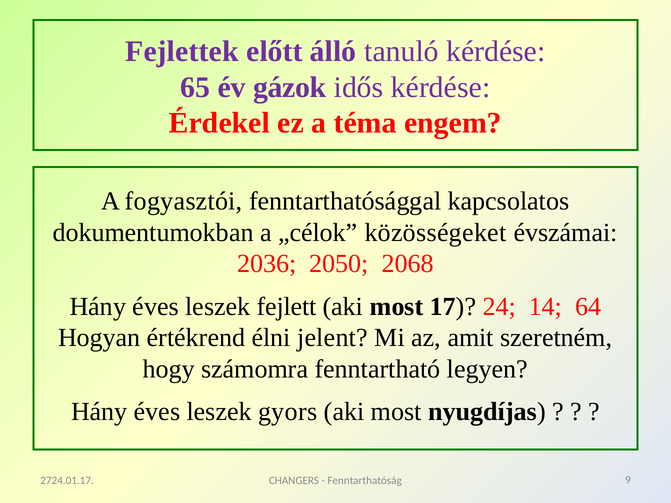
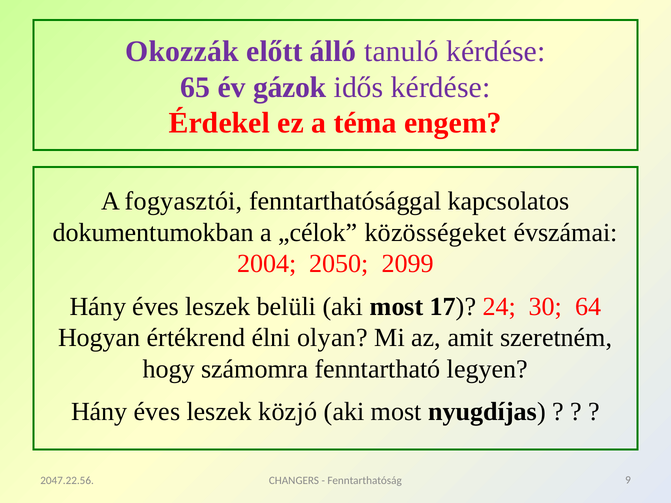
Fejlettek: Fejlettek -> Okozzák
2036: 2036 -> 2004
2068: 2068 -> 2099
fejlett: fejlett -> belüli
14: 14 -> 30
jelent: jelent -> olyan
gyors: gyors -> közjó
2724.01.17: 2724.01.17 -> 2047.22.56
